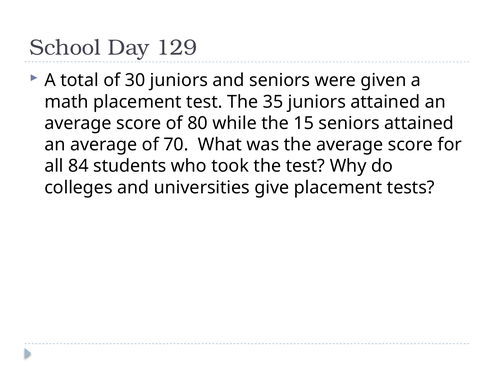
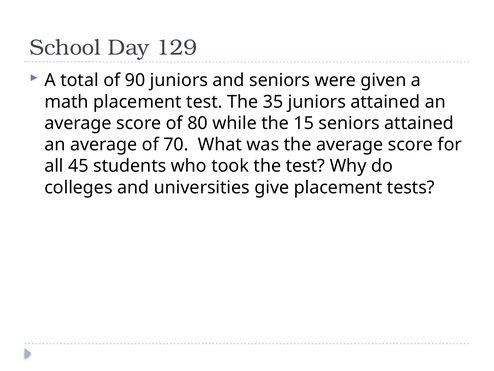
30: 30 -> 90
84: 84 -> 45
